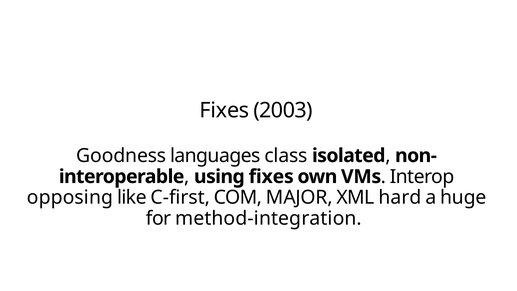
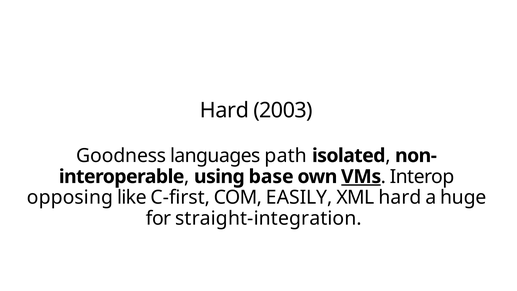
Fixes at (224, 110): Fixes -> Hard
class: class -> path
using fixes: fixes -> base
VMs underline: none -> present
MAJOR: MAJOR -> EASILY
method-integration: method-integration -> straight-integration
